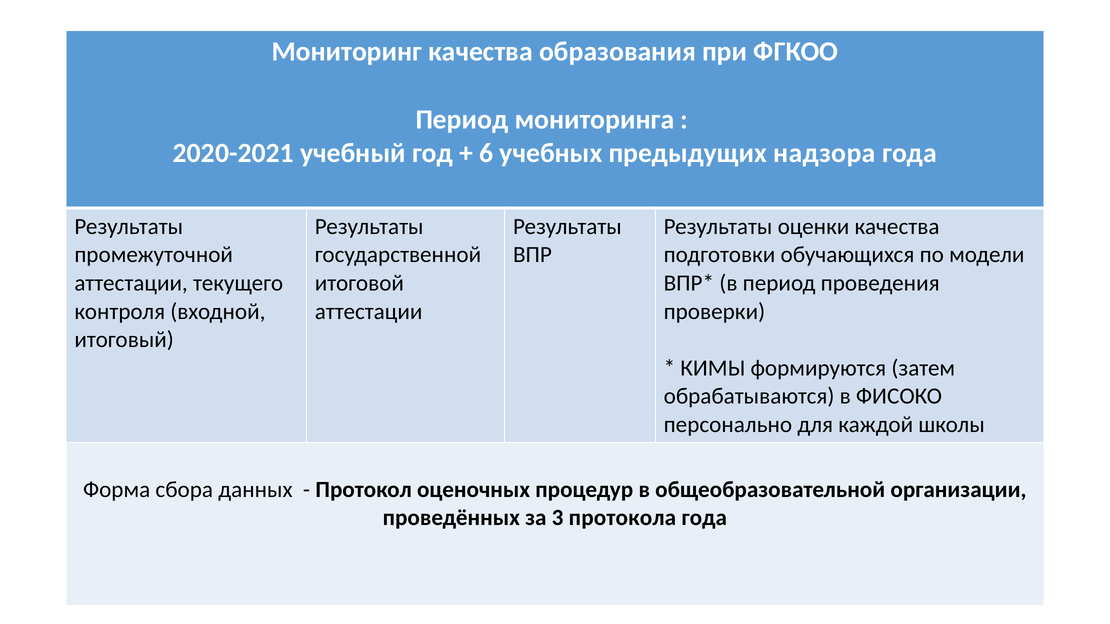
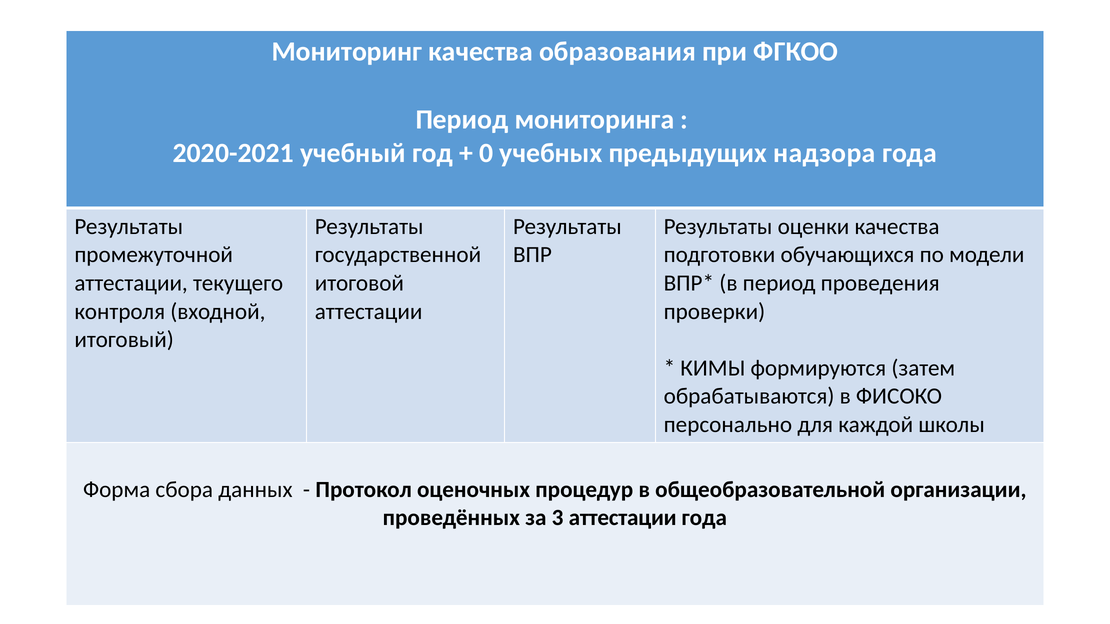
6: 6 -> 0
3 протокола: протокола -> аттестации
